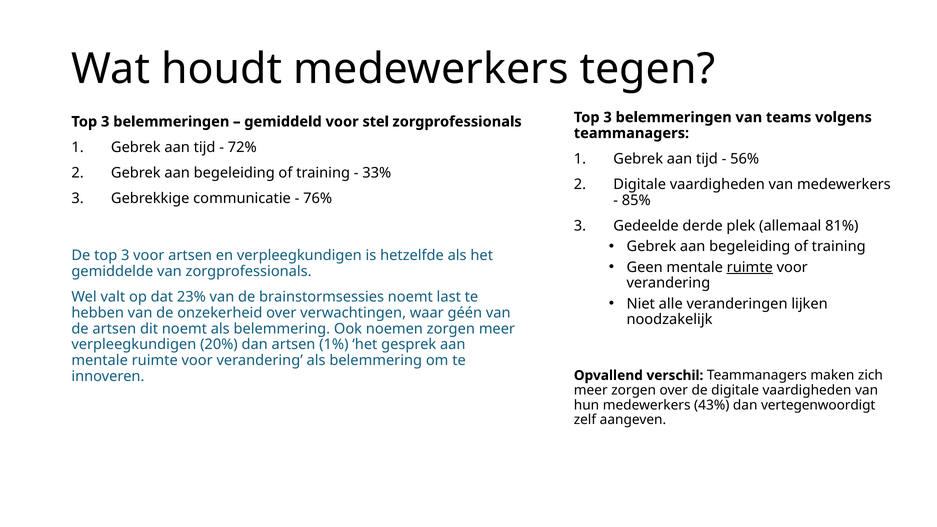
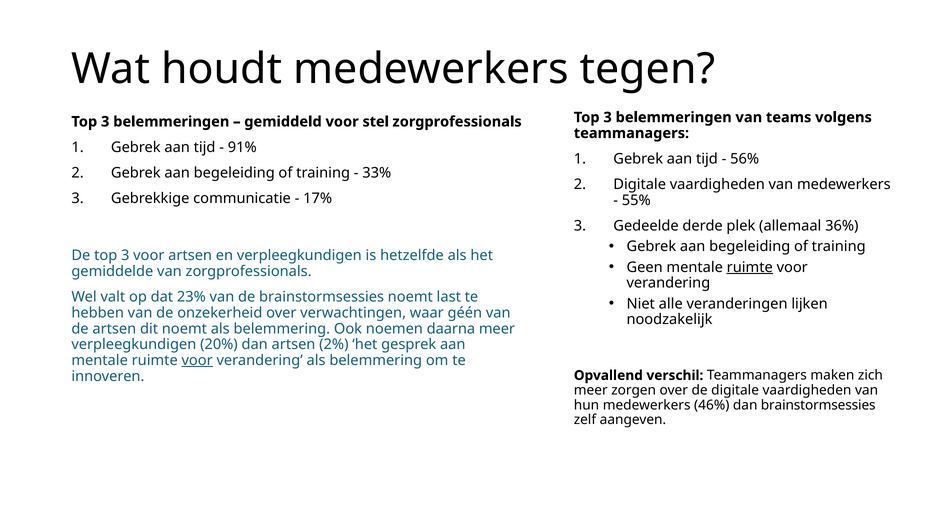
72%: 72% -> 91%
76%: 76% -> 17%
85%: 85% -> 55%
81%: 81% -> 36%
noemen zorgen: zorgen -> daarna
1%: 1% -> 2%
voor at (197, 360) underline: none -> present
43%: 43% -> 46%
dan vertegenwoordigt: vertegenwoordigt -> brainstormsessies
